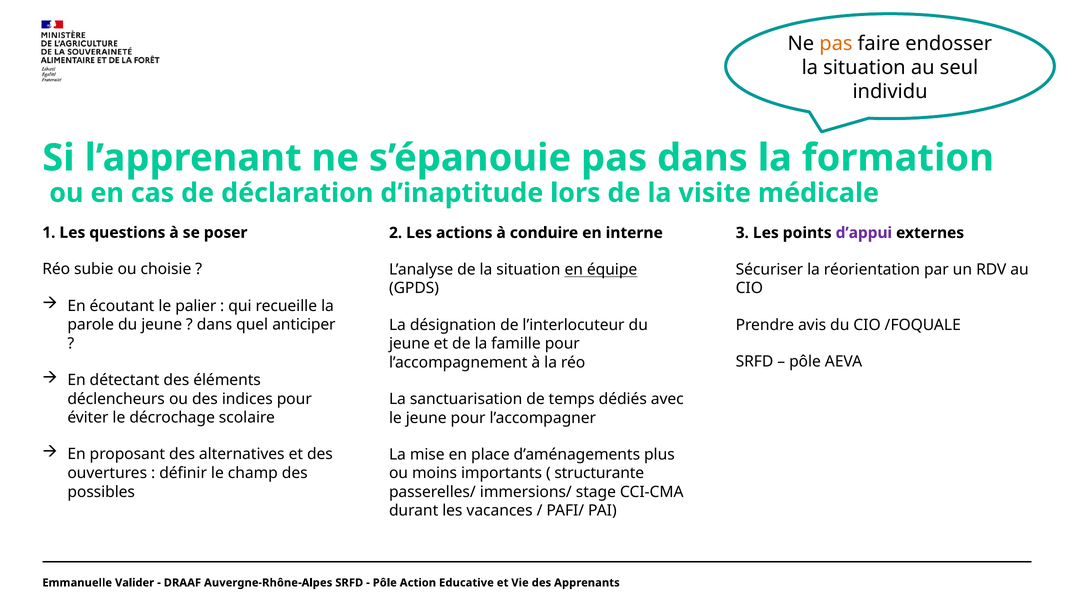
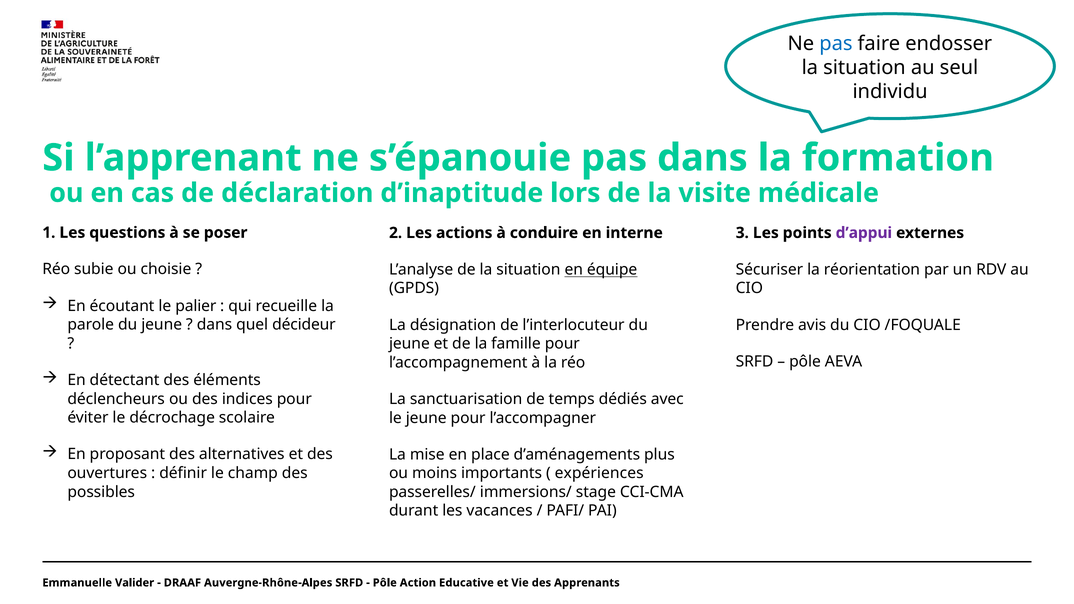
pas at (836, 43) colour: orange -> blue
anticiper: anticiper -> décideur
structurante: structurante -> expériences
